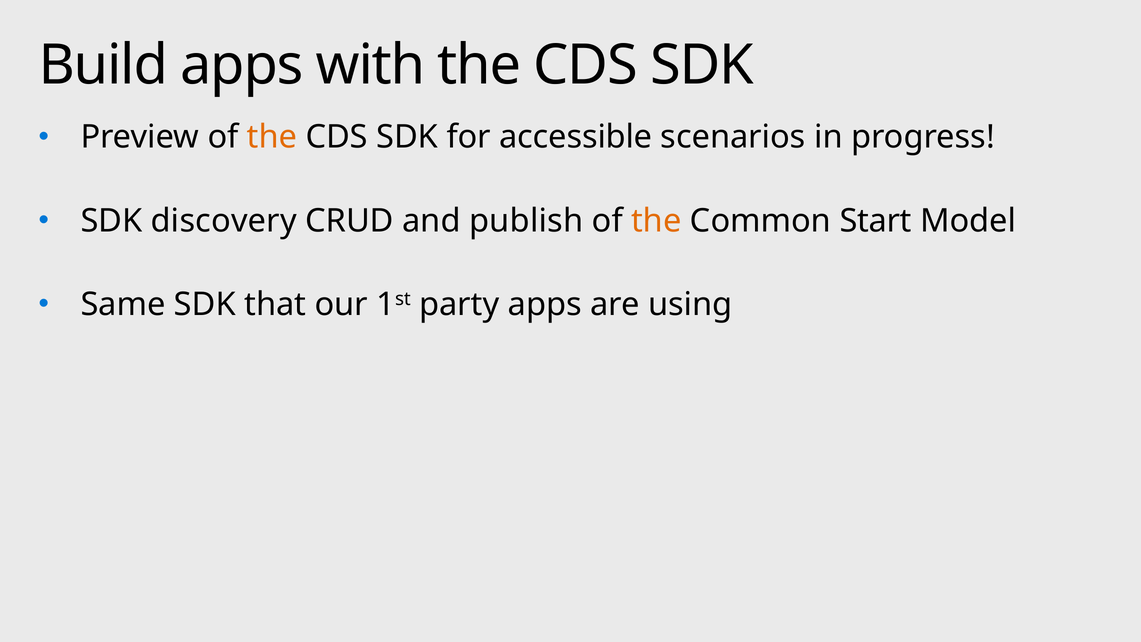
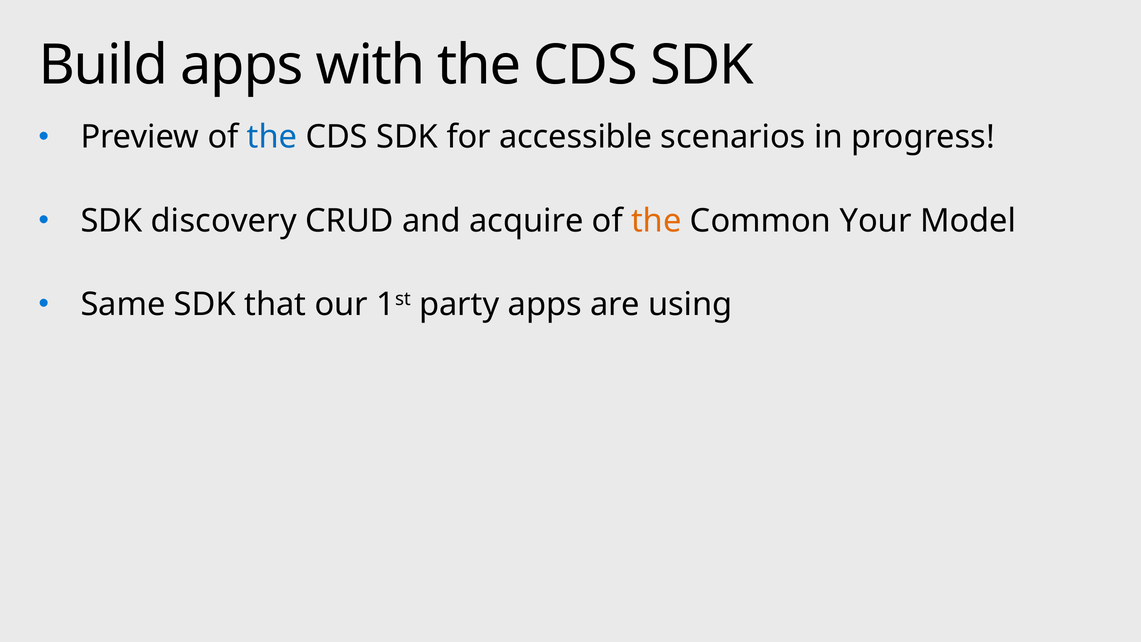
the at (272, 137) colour: orange -> blue
publish: publish -> acquire
Start: Start -> Your
